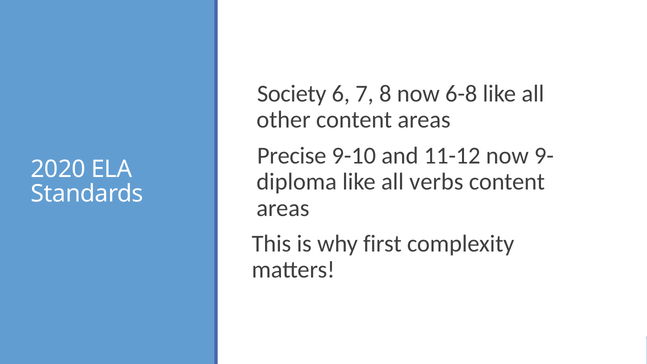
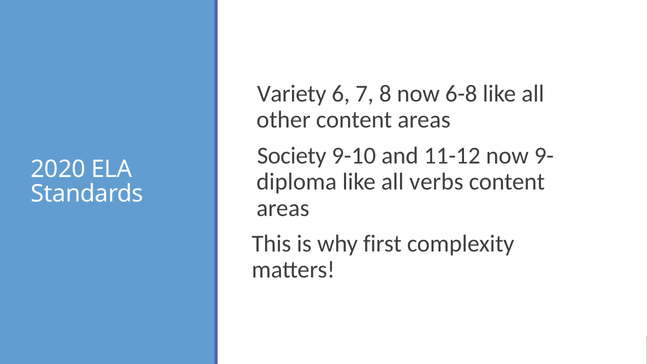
Society: Society -> Variety
Precise: Precise -> Society
